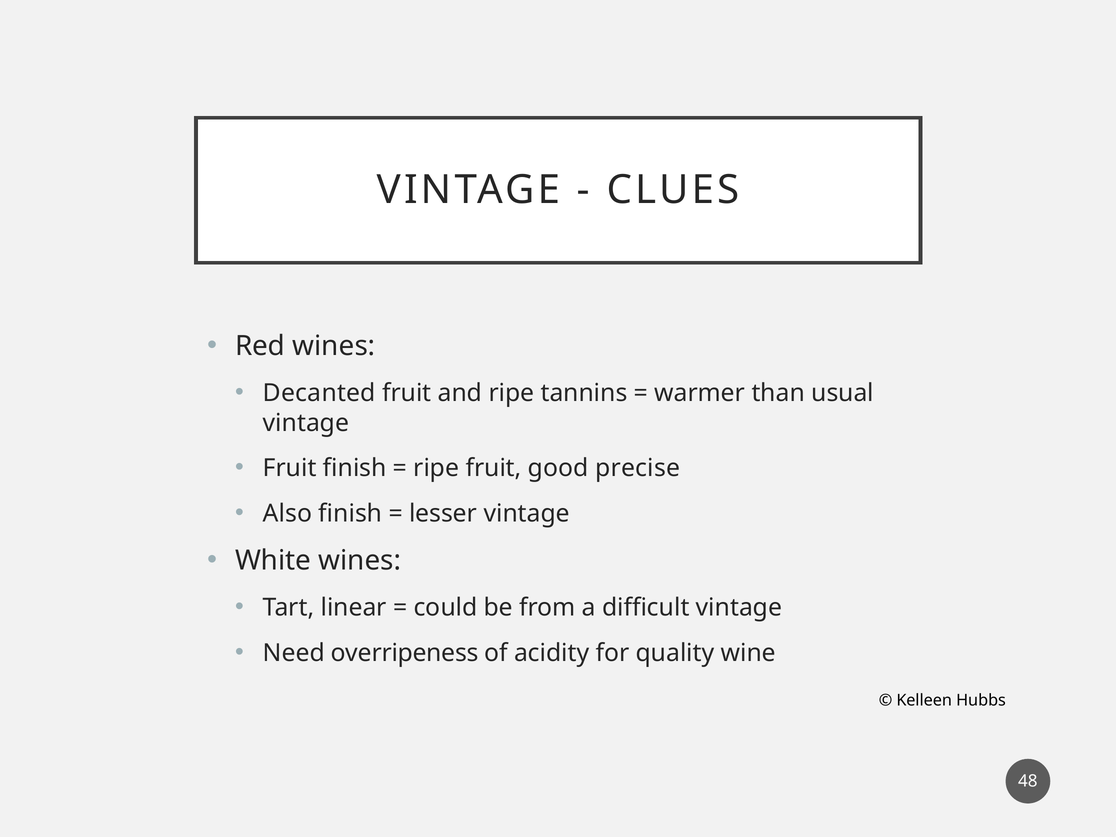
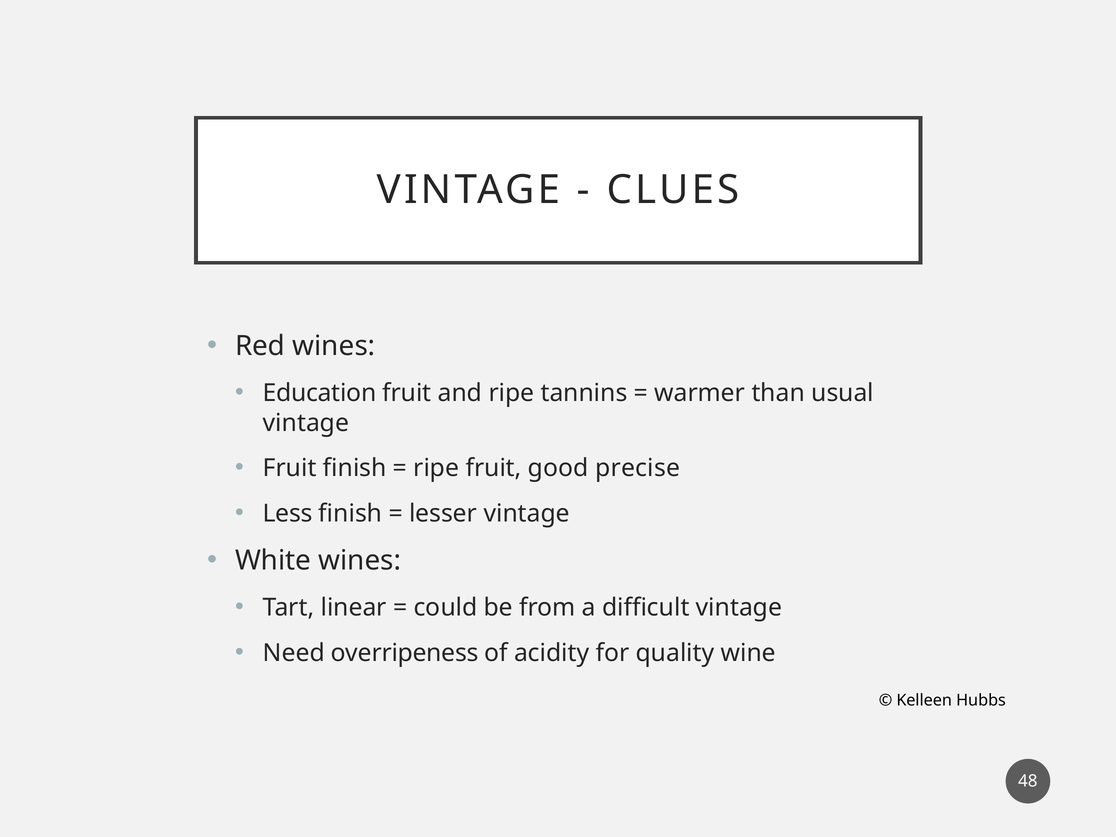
Decanted: Decanted -> Education
Also: Also -> Less
